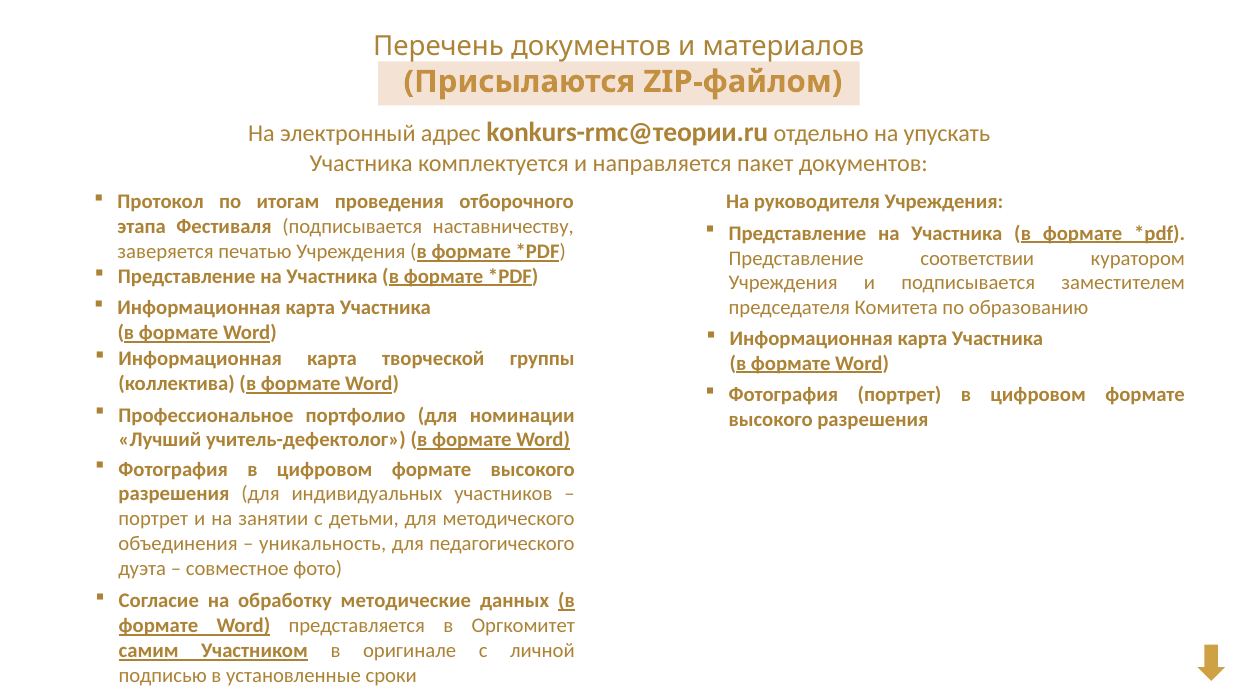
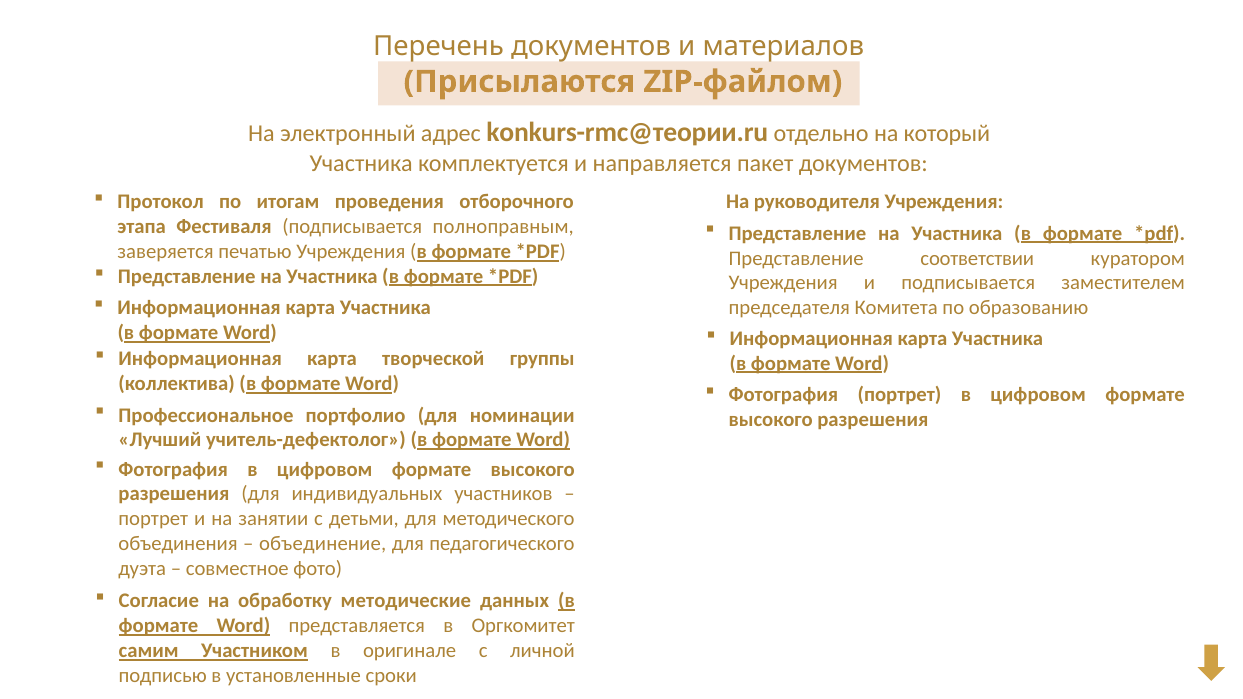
упускать: упускать -> который
наставничеству: наставничеству -> полноправным
уникальность: уникальность -> объединение
